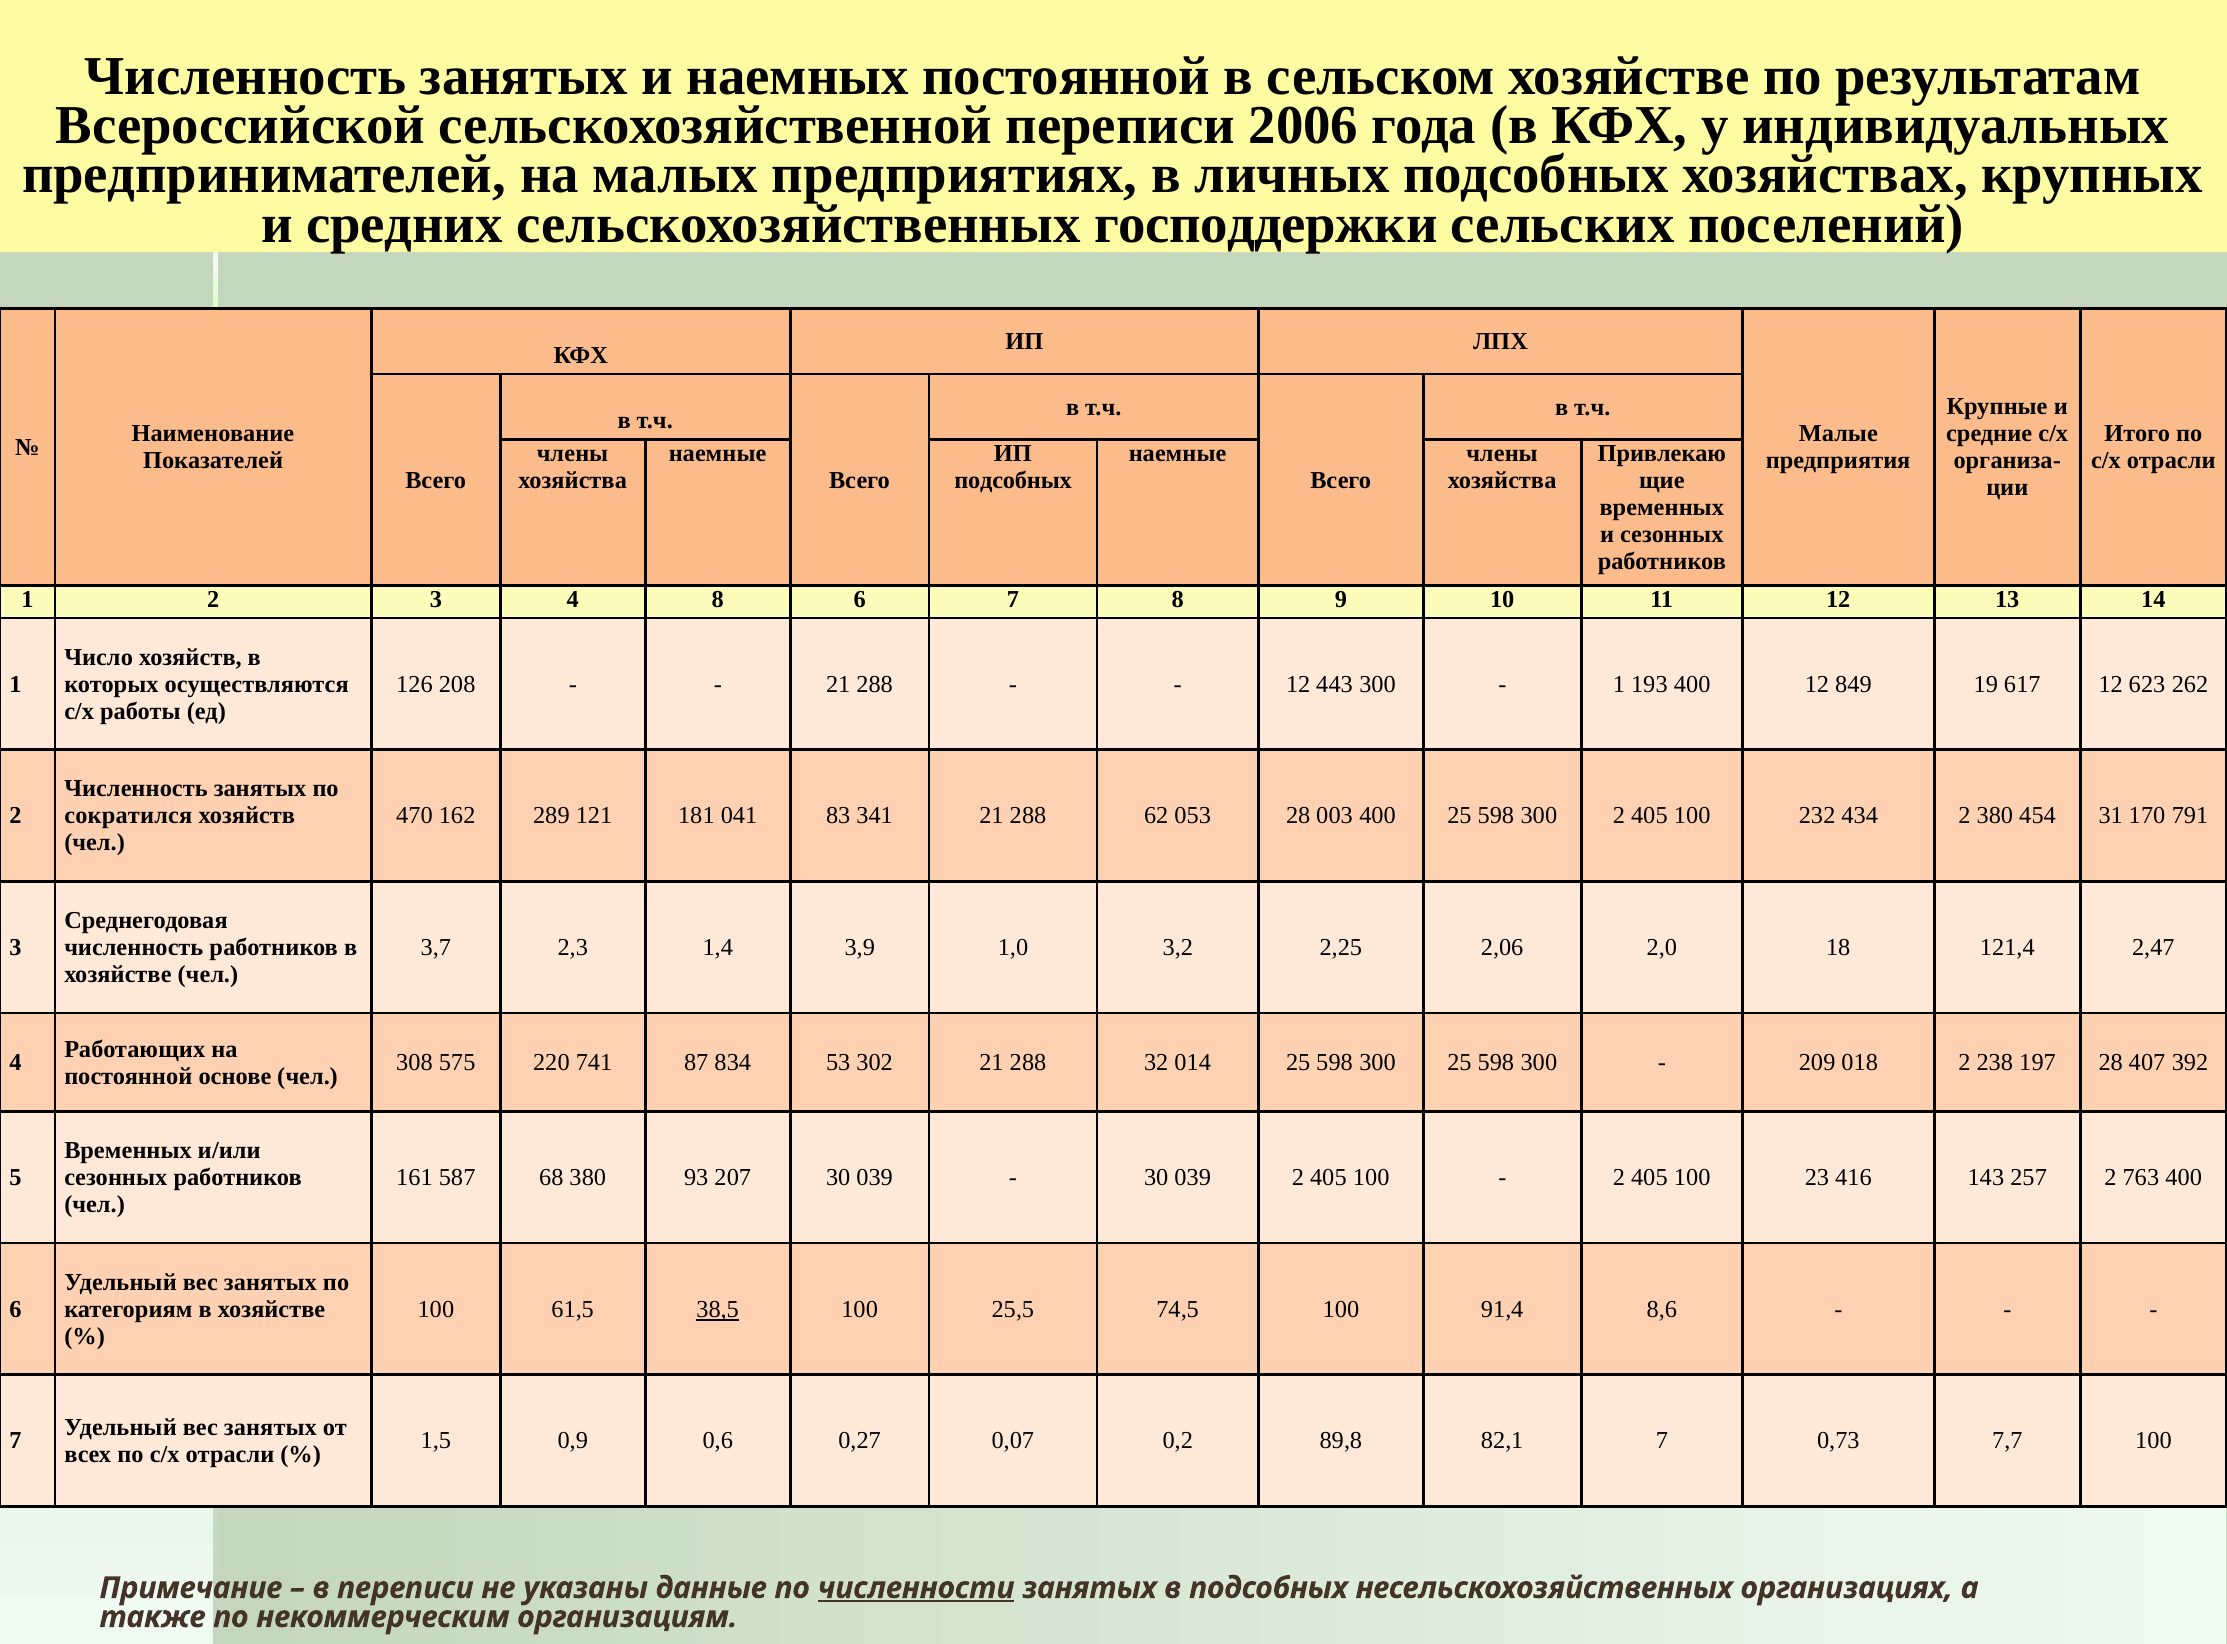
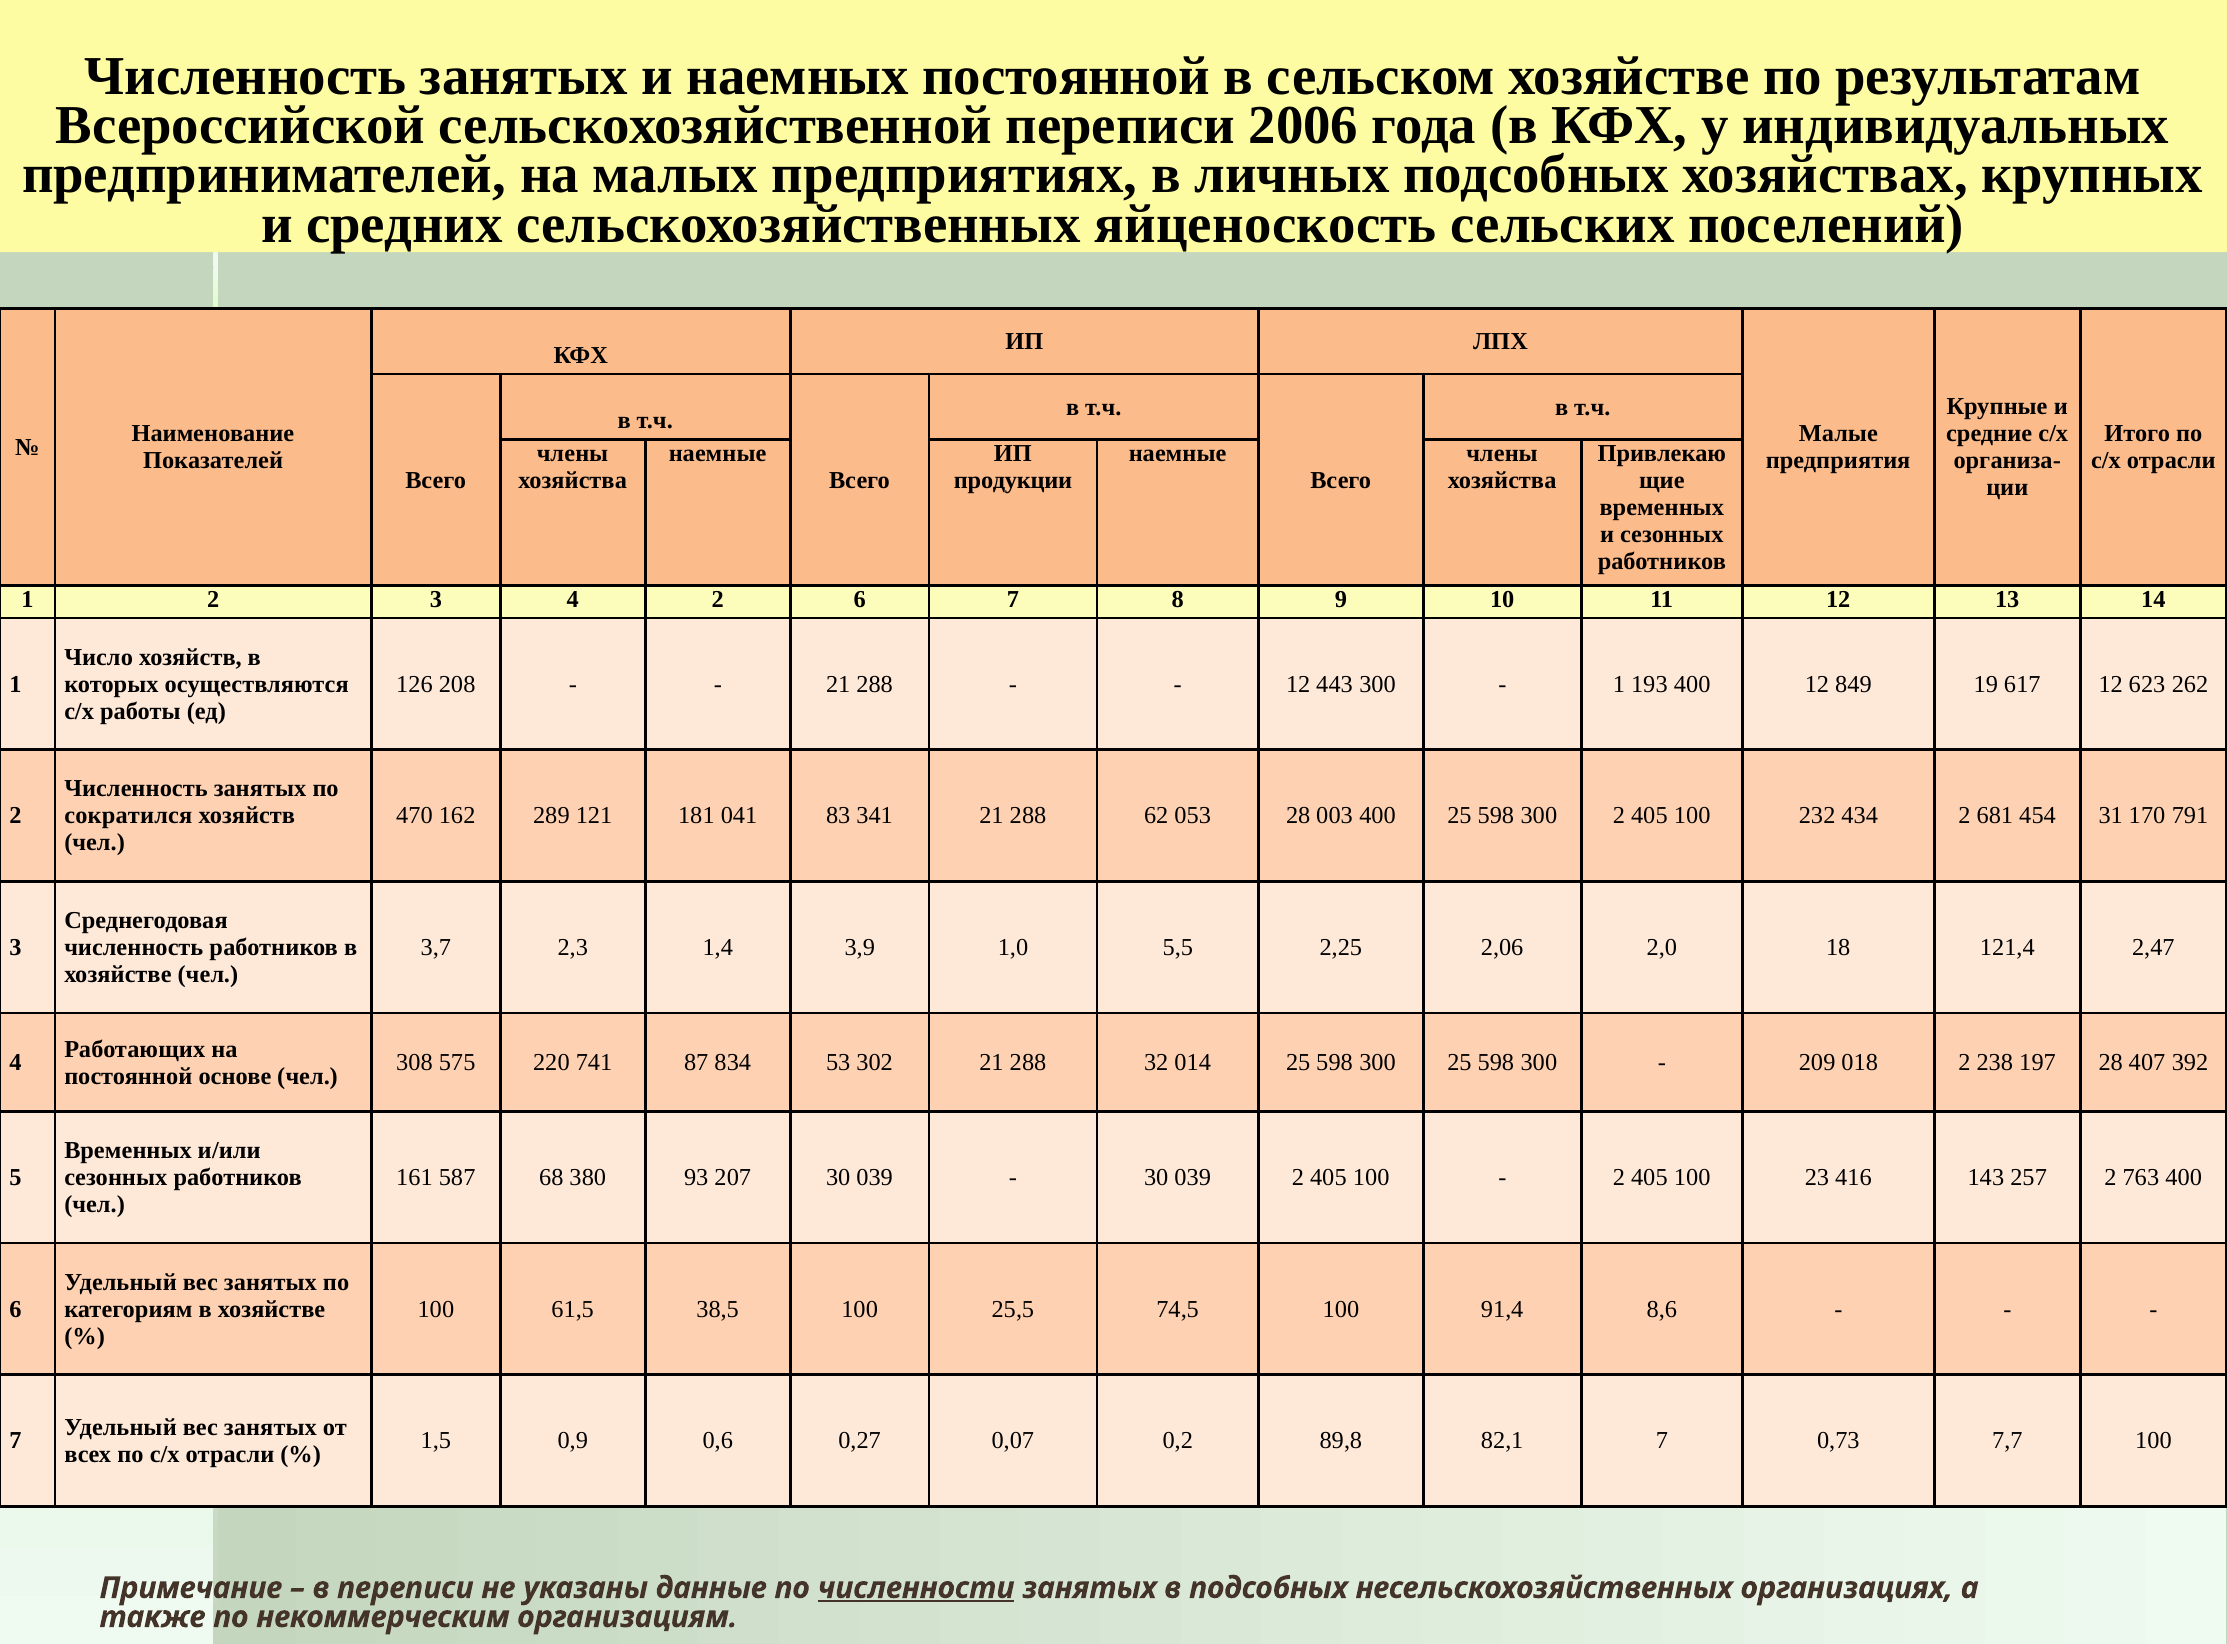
господдержки: господдержки -> яйценоскость
подсобных at (1013, 481): подсобных -> продукции
4 8: 8 -> 2
2 380: 380 -> 681
3,2: 3,2 -> 5,5
38,5 underline: present -> none
